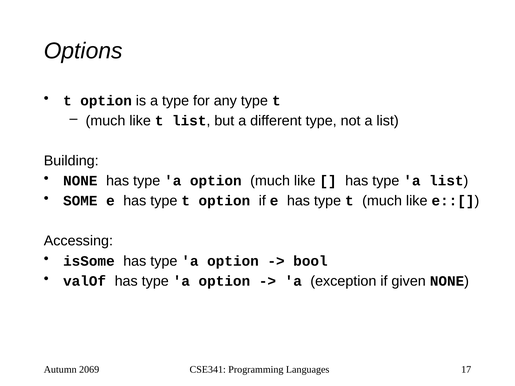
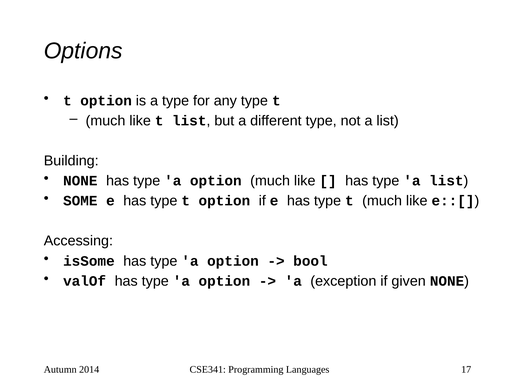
2069: 2069 -> 2014
